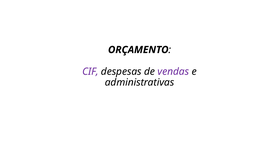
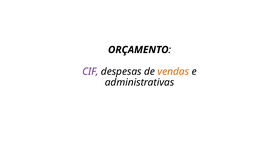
vendas colour: purple -> orange
